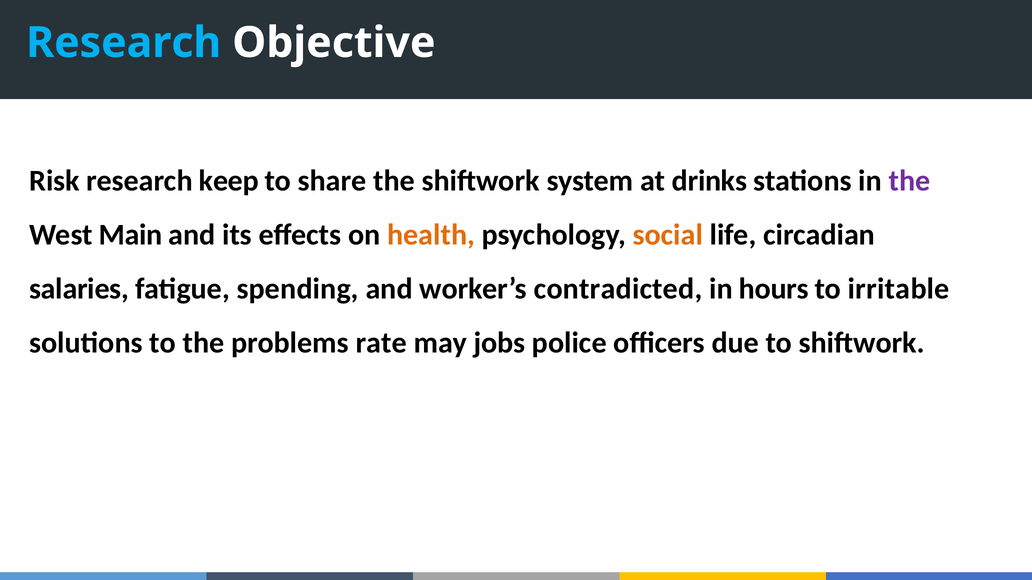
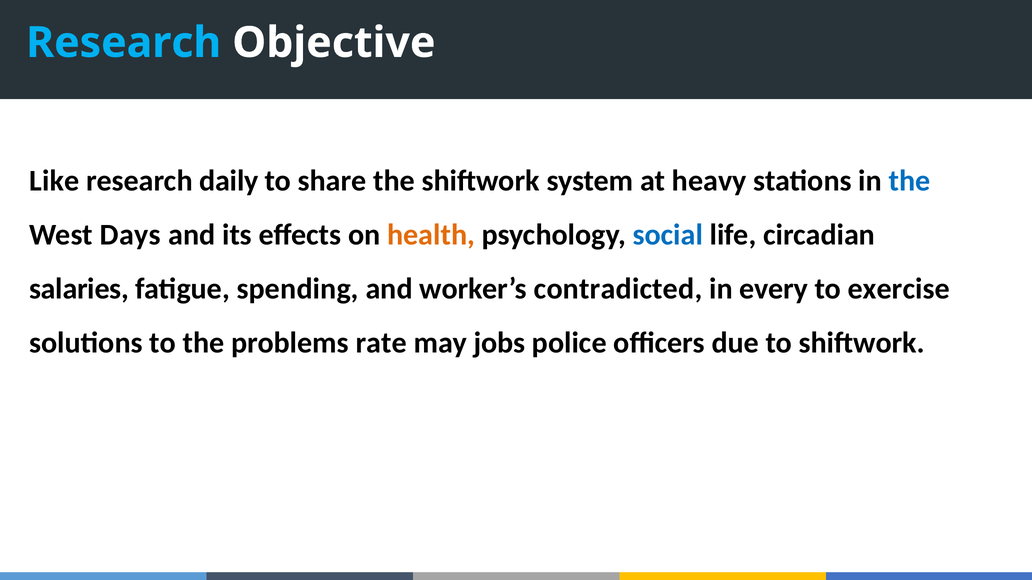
Risk: Risk -> Like
keep: keep -> daily
drinks: drinks -> heavy
the at (910, 181) colour: purple -> blue
Main: Main -> Days
social colour: orange -> blue
hours: hours -> every
irritable: irritable -> exercise
